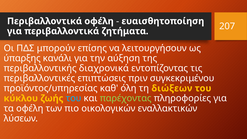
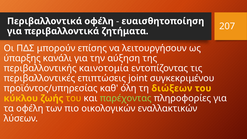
διαχρονικά: διαχρονικά -> καινοτομία
πριν: πριν -> joint
του at (74, 98) colour: light blue -> yellow
